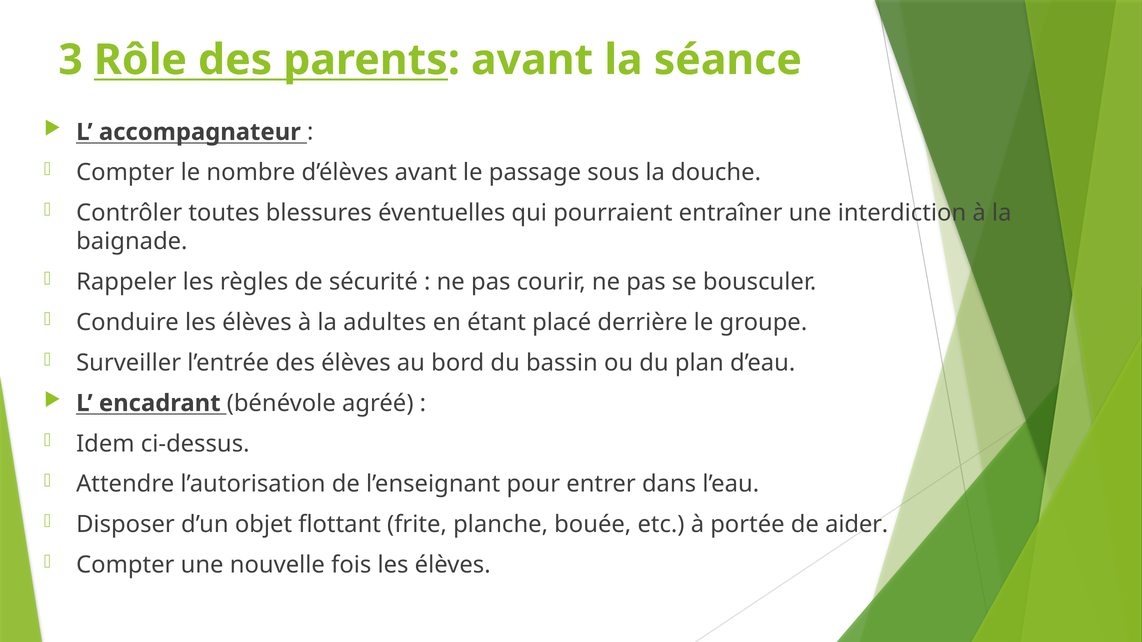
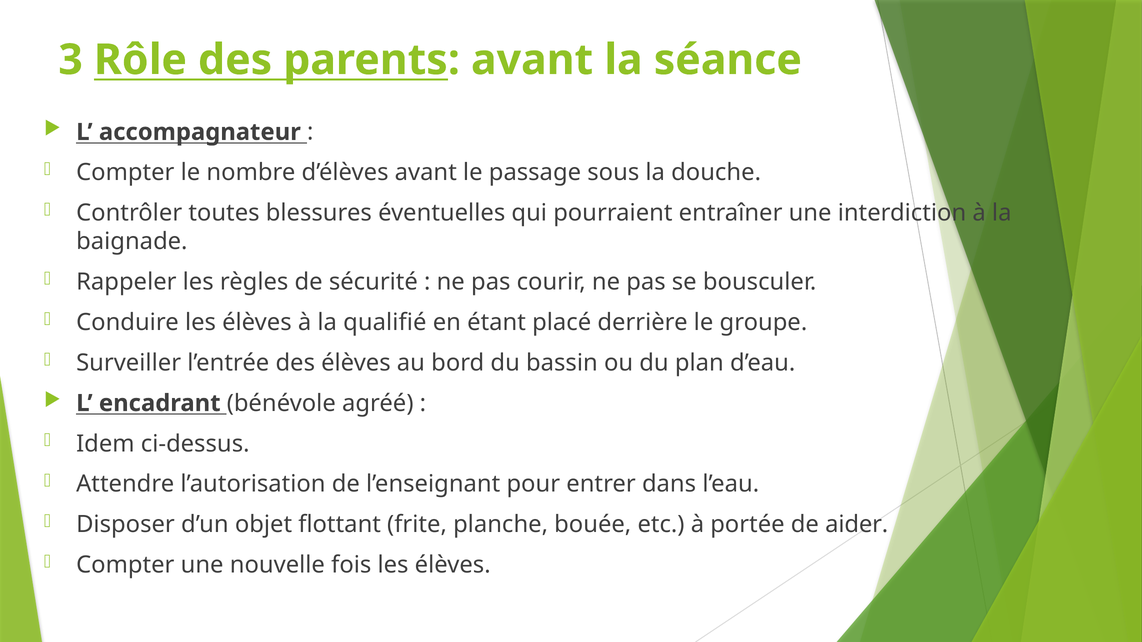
adultes: adultes -> qualifié
